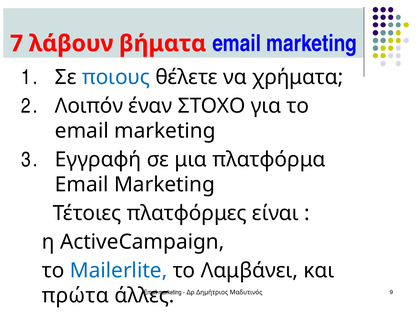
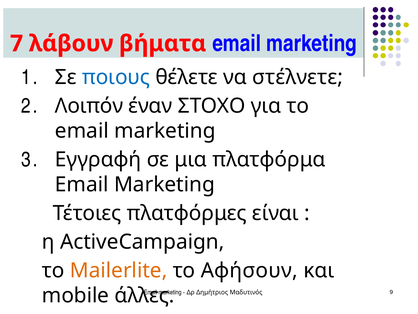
χρήματα: χρήματα -> στέλνετε
Mailerlite colour: blue -> orange
Λαμβάνει: Λαμβάνει -> Αφήσουν
πρώτα: πρώτα -> mobile
